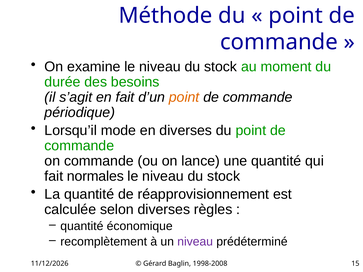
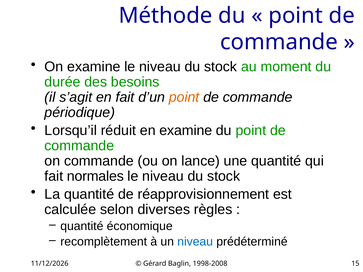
mode: mode -> réduit
en diverses: diverses -> examine
niveau at (195, 242) colour: purple -> blue
